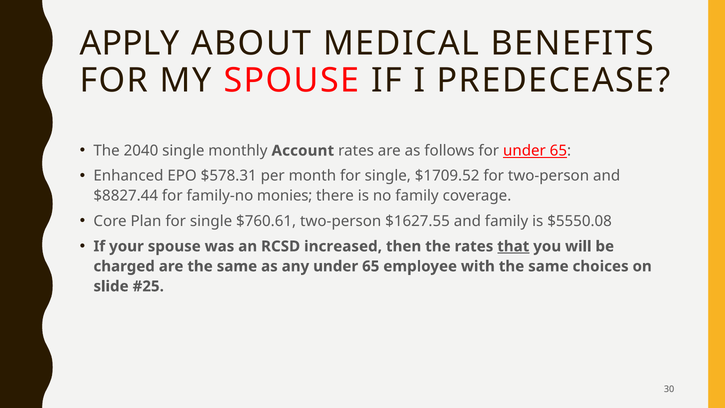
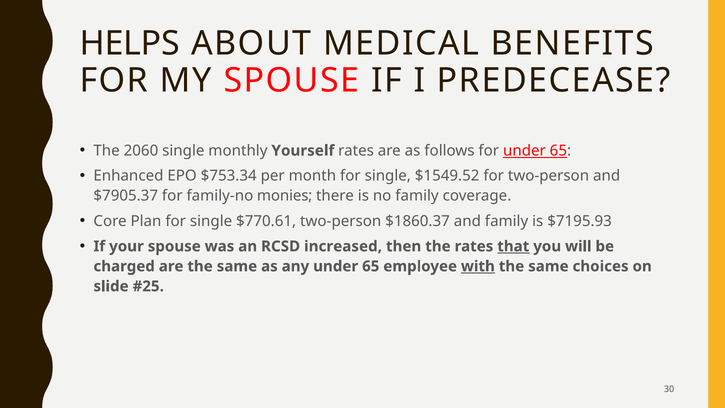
APPLY: APPLY -> HELPS
2040: 2040 -> 2060
Account: Account -> Yourself
$578.31: $578.31 -> $753.34
$1709.52: $1709.52 -> $1549.52
$8827.44: $8827.44 -> $7905.37
$760.61: $760.61 -> $770.61
$1627.55: $1627.55 -> $1860.37
$5550.08: $5550.08 -> $7195.93
with underline: none -> present
